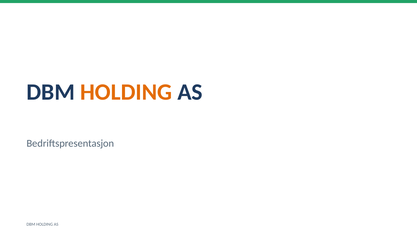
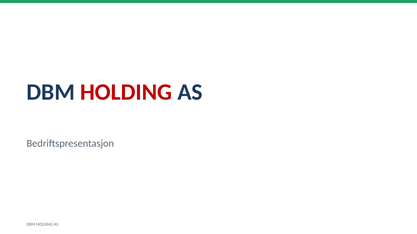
HOLDING at (126, 92) colour: orange -> red
